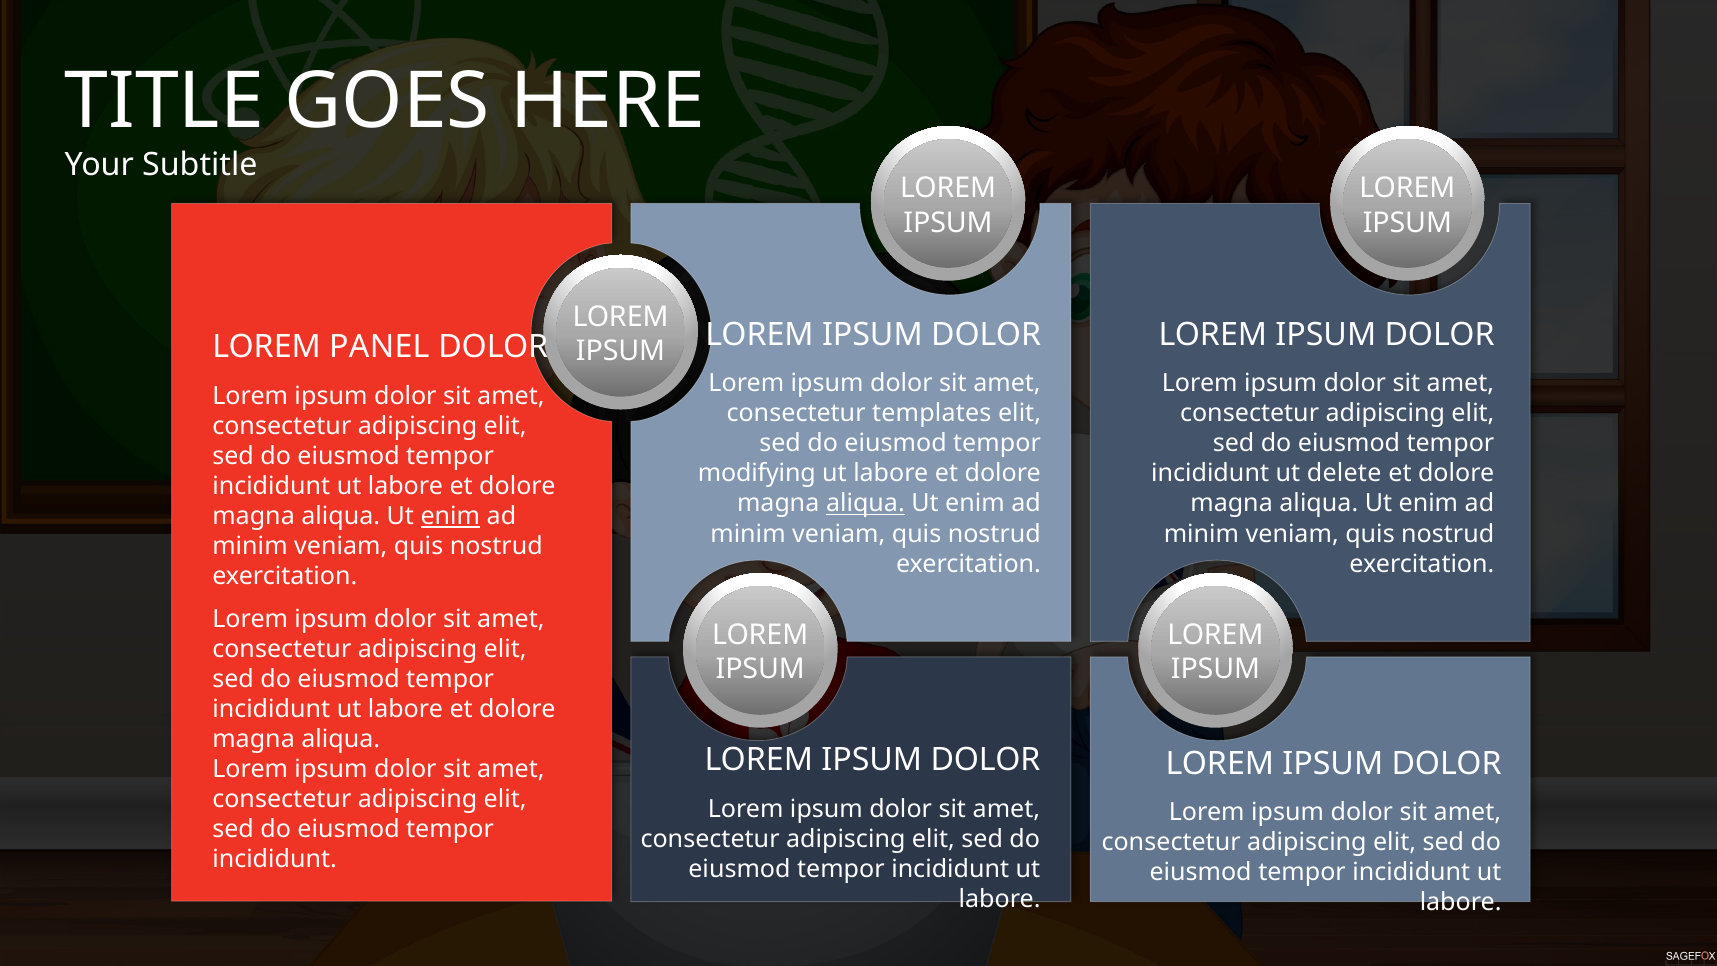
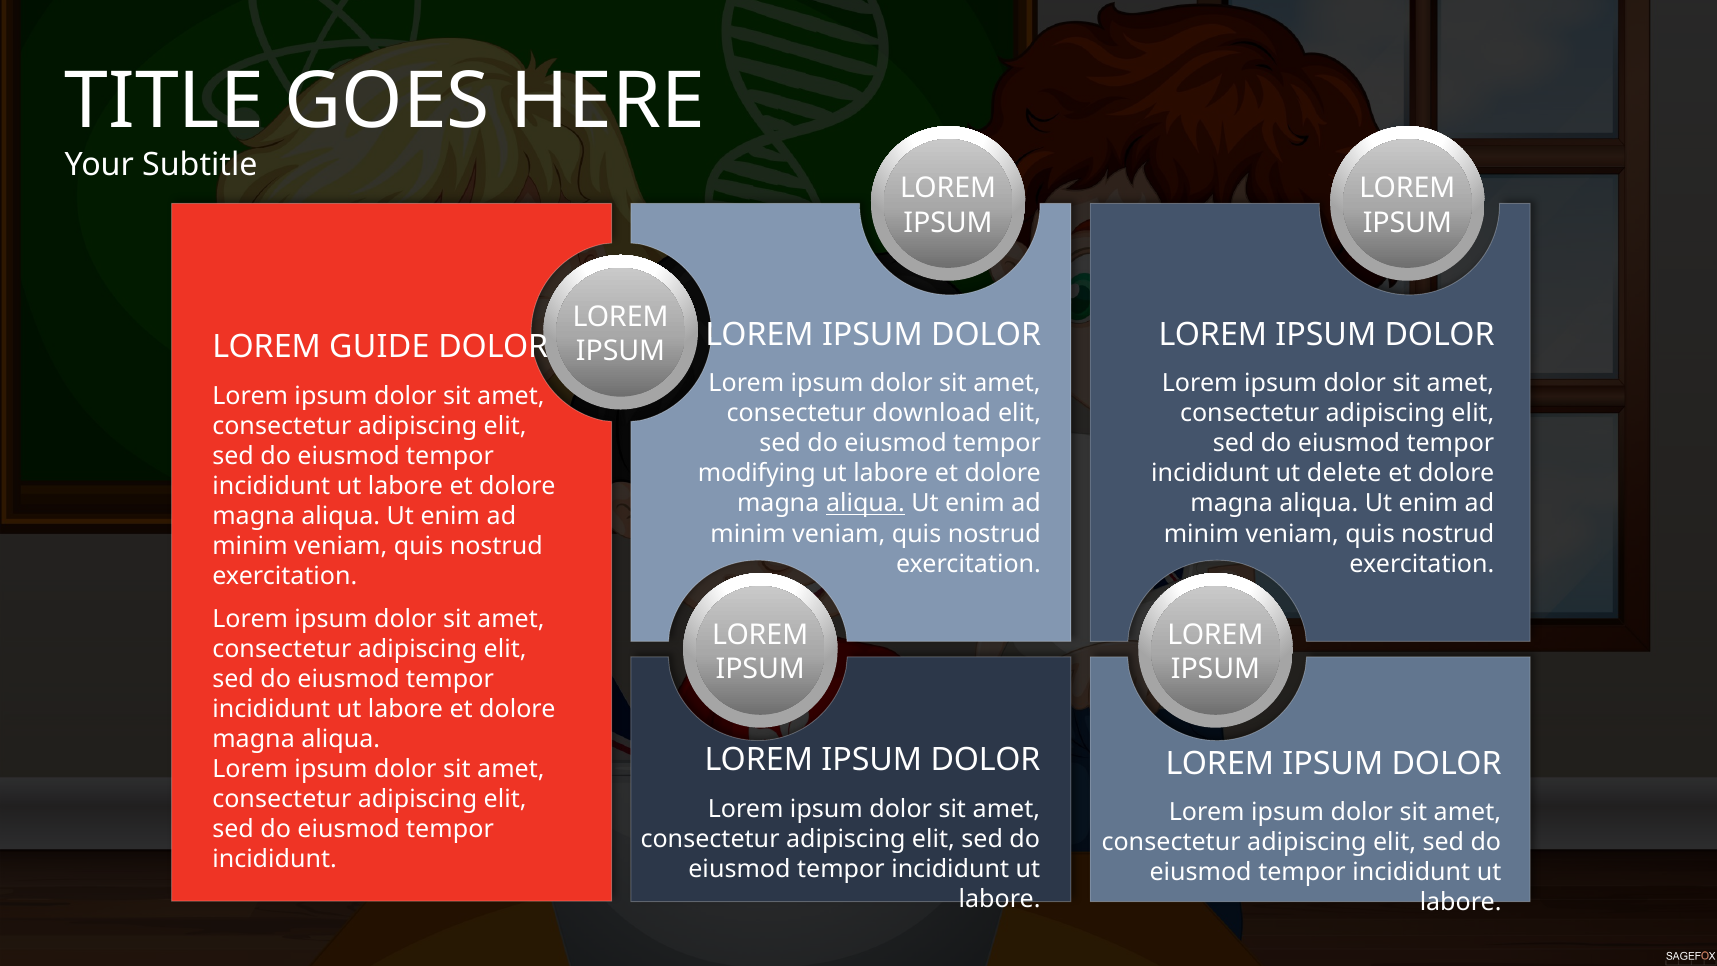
PANEL: PANEL -> GUIDE
templates: templates -> download
enim at (450, 516) underline: present -> none
